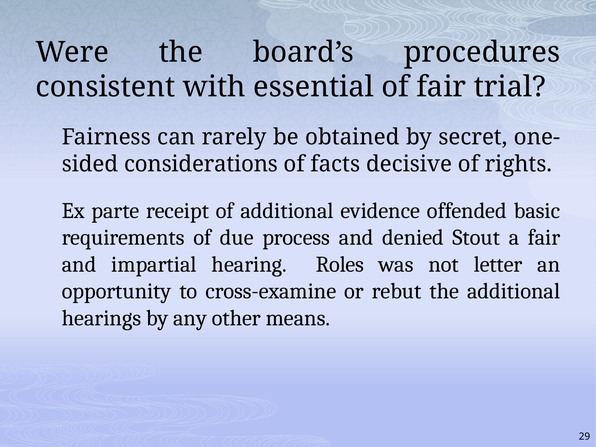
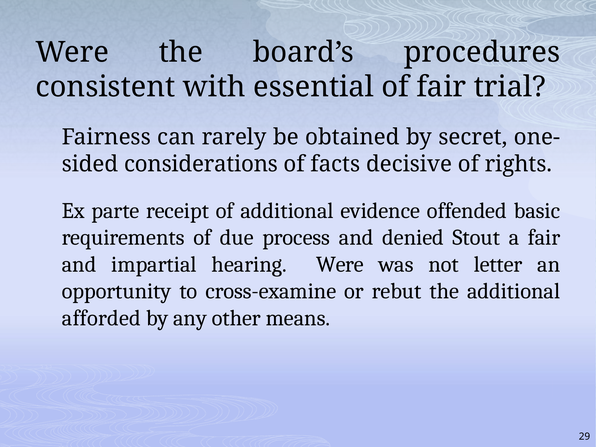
hearing Roles: Roles -> Were
hearings: hearings -> afforded
